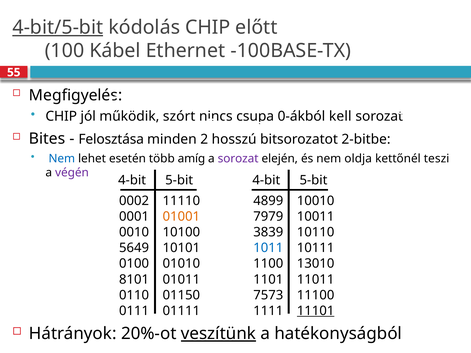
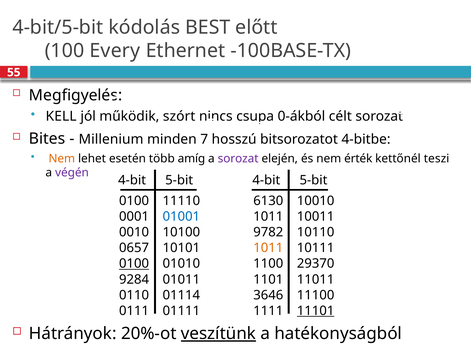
4-bit/5-bit underline: present -> none
kódolás CHIP: CHIP -> BEST
Kábel: Kábel -> Every
moduláció: moduláció -> elkülönítve
CHIP at (61, 116): CHIP -> KELL
kell: kell -> célt
semmi: semmi -> magas
Felosztása: Felosztása -> Millenium
2: 2 -> 7
2-bitbe: 2-bitbe -> 4-bitbe
Nem at (62, 159) colour: blue -> orange
oldja: oldja -> érték
0002 at (134, 201): 0002 -> 0100
4899: 4899 -> 6130
01001 colour: orange -> blue
7979 at (268, 217): 7979 -> 1011
3839: 3839 -> 9782
5649: 5649 -> 0657
1011 at (268, 248) colour: blue -> orange
0100 at (134, 264) underline: none -> present
13010: 13010 -> 29370
8101: 8101 -> 9284
01150: 01150 -> 01114
7573: 7573 -> 3646
